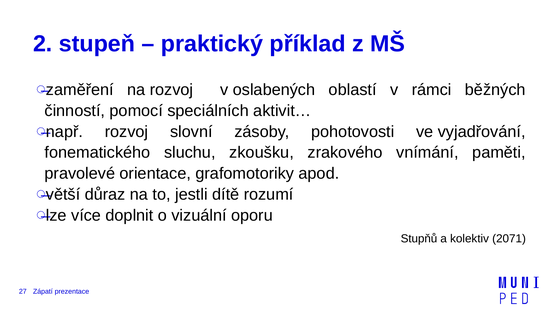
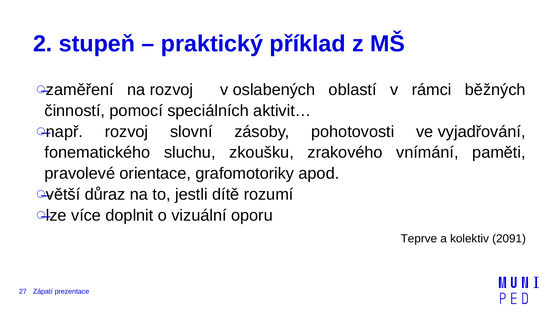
Stupňů: Stupňů -> Teprve
2071: 2071 -> 2091
